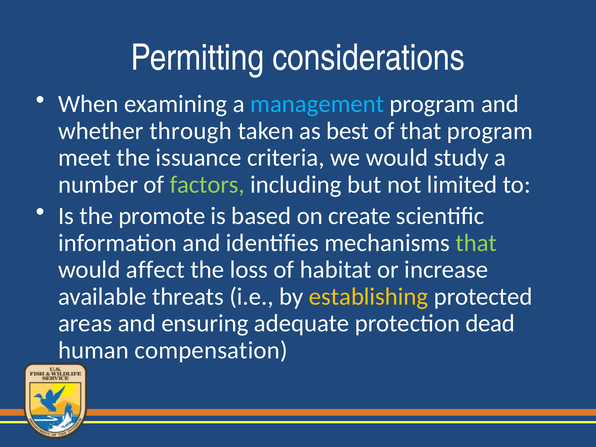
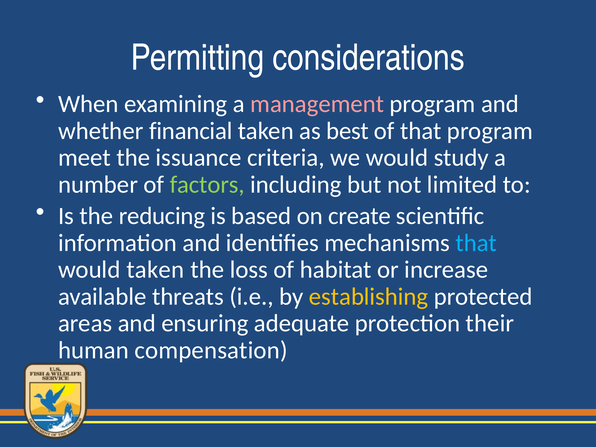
management colour: light blue -> pink
through: through -> financial
promote: promote -> reducing
that at (476, 243) colour: light green -> light blue
would affect: affect -> taken
dead: dead -> their
